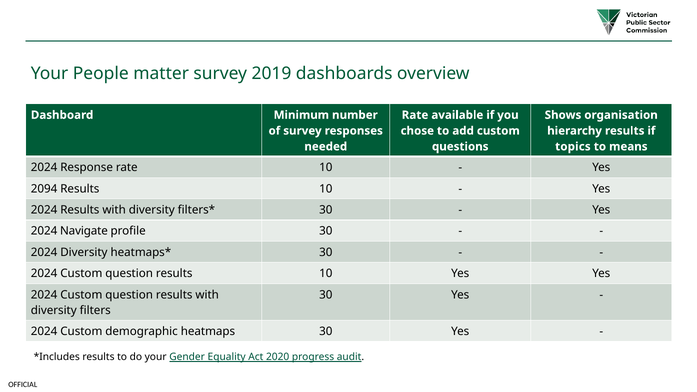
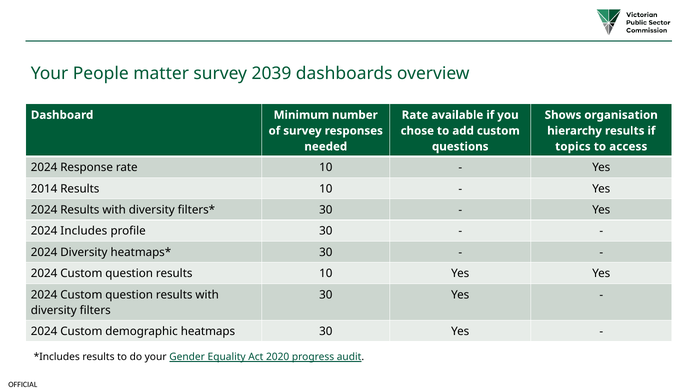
2019: 2019 -> 2039
means: means -> access
2094: 2094 -> 2014
Navigate: Navigate -> Includes
